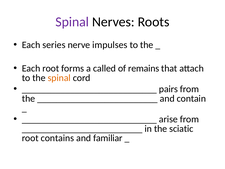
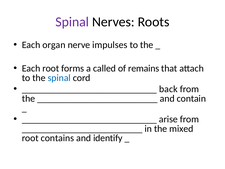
series: series -> organ
spinal at (59, 78) colour: orange -> blue
pairs: pairs -> back
sciatic: sciatic -> mixed
familiar: familiar -> identify
